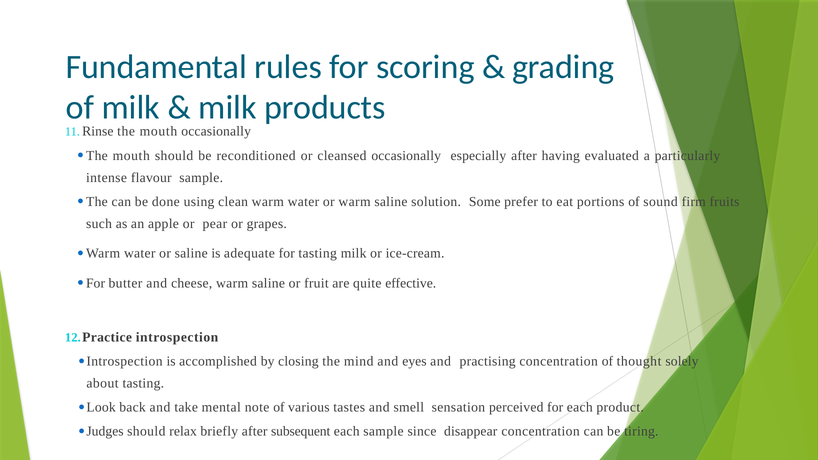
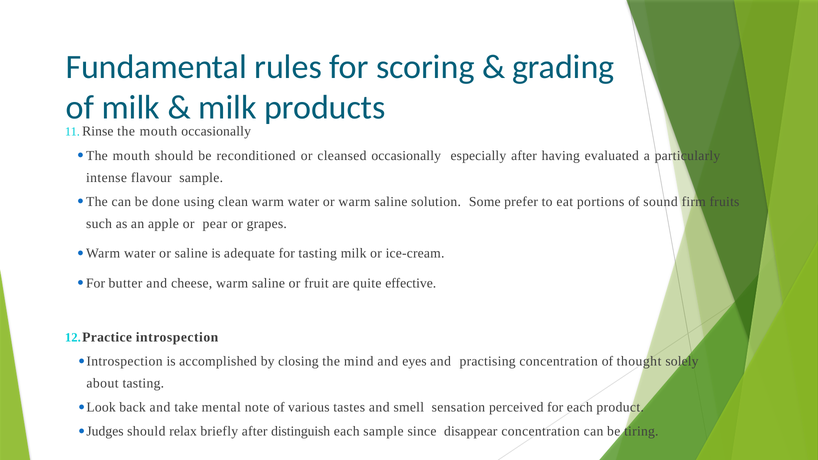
subsequent: subsequent -> distinguish
